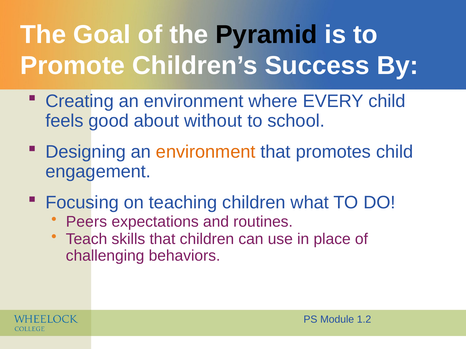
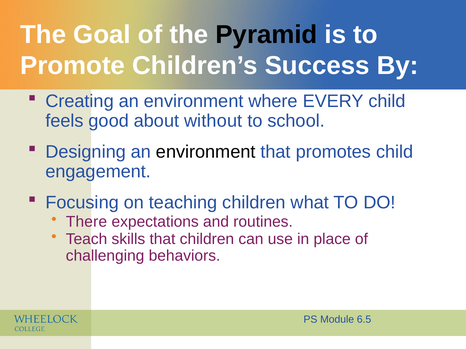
environment at (206, 152) colour: orange -> black
Peers: Peers -> There
1.2: 1.2 -> 6.5
